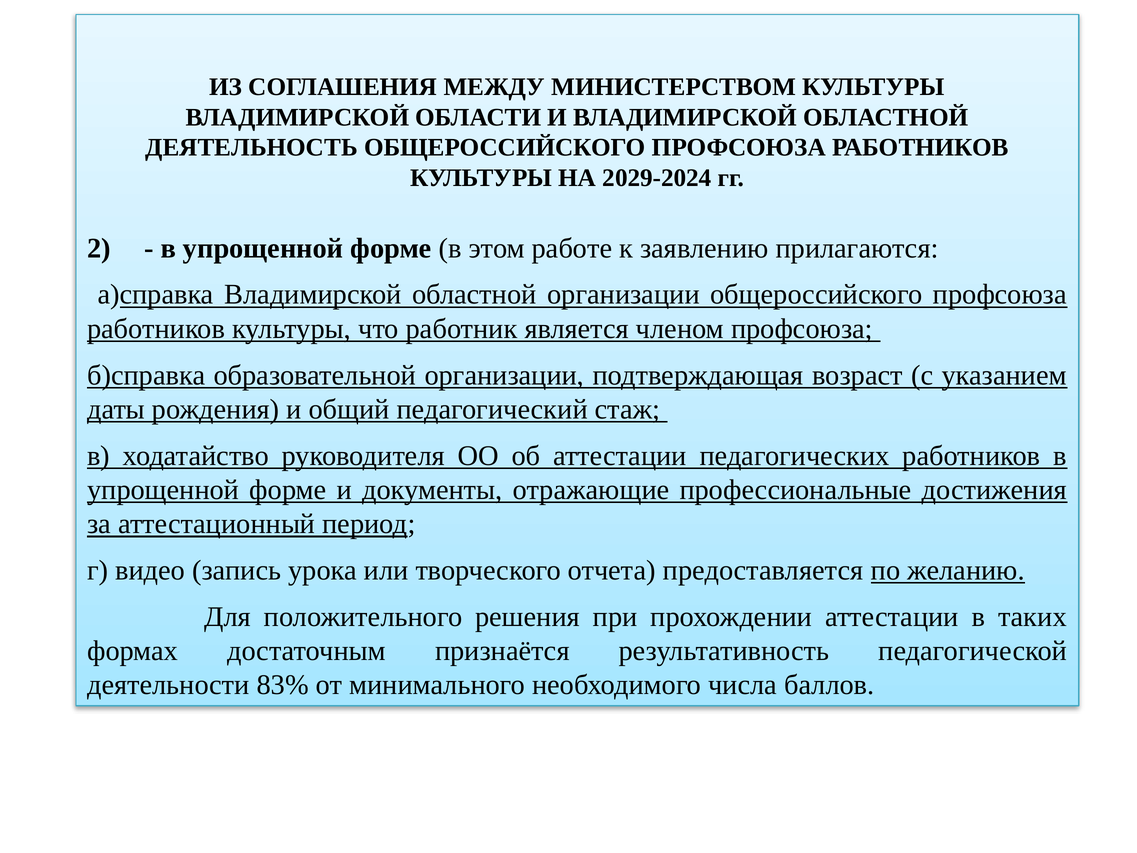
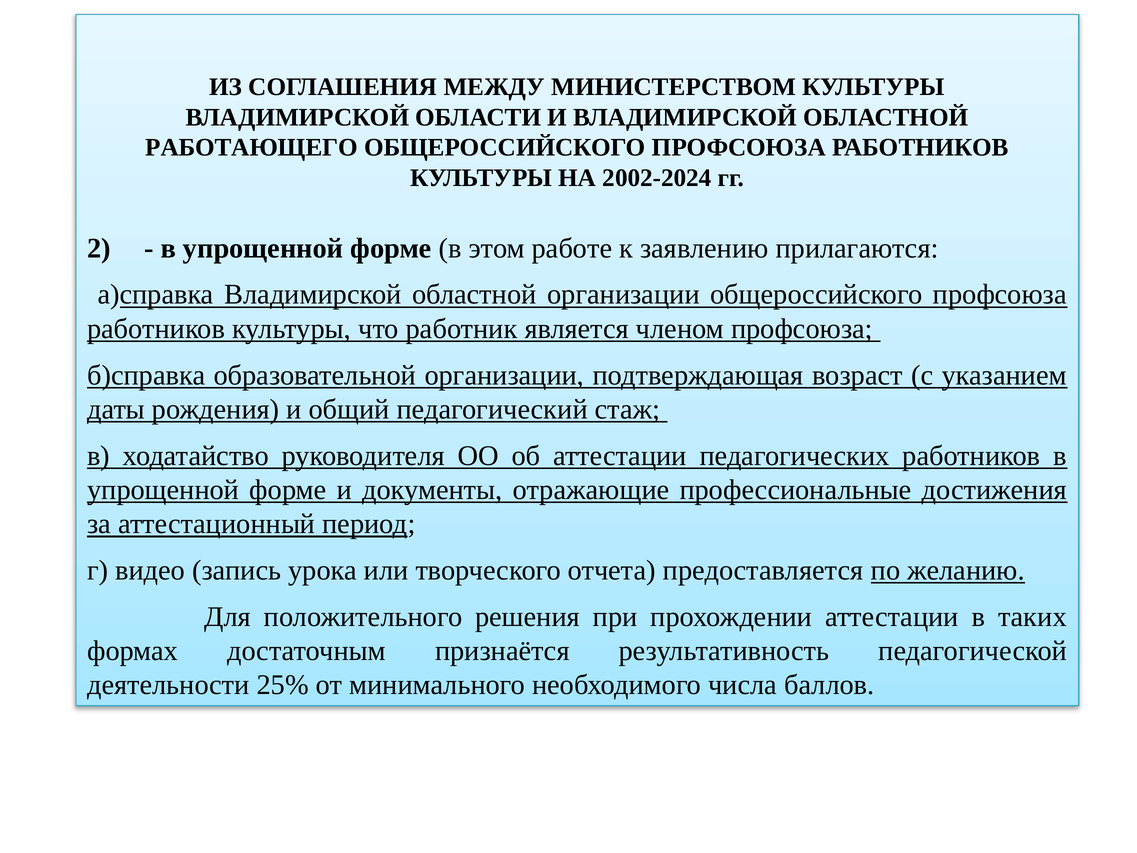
ДЕЯТЕЛЬНОСТЬ: ДЕЯТЕЛЬНОСТЬ -> РАБОТАЮЩЕГО
2029-2024: 2029-2024 -> 2002-2024
83%: 83% -> 25%
